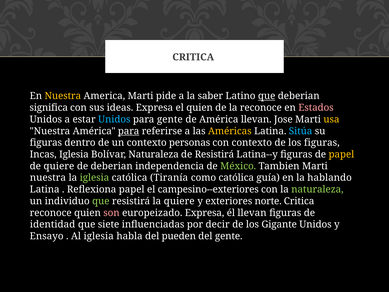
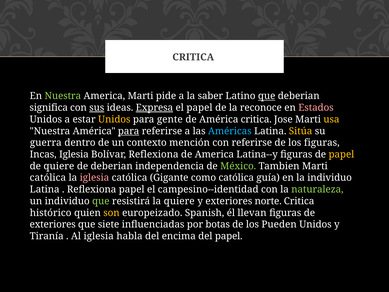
Nuestra at (63, 96) colour: yellow -> light green
sus underline: none -> present
Expresa at (154, 108) underline: none -> present
el quien: quien -> papel
Unidos at (114, 119) colour: light blue -> yellow
América llevan: llevan -> critica
Américas colour: yellow -> light blue
Sitúa colour: light blue -> yellow
figuras at (46, 143): figuras -> guerra
personas: personas -> mención
con contexto: contexto -> referirse
Bolívar Naturaleza: Naturaleza -> Reflexiona
de Resistirá: Resistirá -> America
nuestra at (48, 178): nuestra -> católica
iglesia at (94, 178) colour: light green -> pink
Tiranía: Tiranía -> Gigante
la hablando: hablando -> individuo
campesino--exteriores: campesino--exteriores -> campesino--identidad
reconoce at (51, 213): reconoce -> histórico
son colour: pink -> yellow
europeizado Expresa: Expresa -> Spanish
identidad at (53, 224): identidad -> exteriores
decir: decir -> botas
Gigante: Gigante -> Pueden
Ensayo: Ensayo -> Tiranía
pueden: pueden -> encima
del gente: gente -> papel
